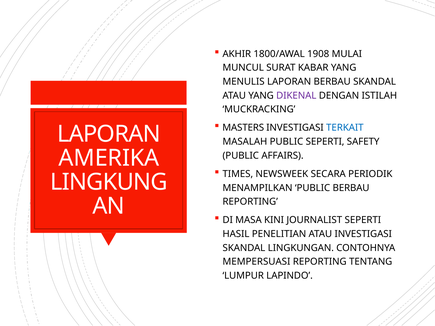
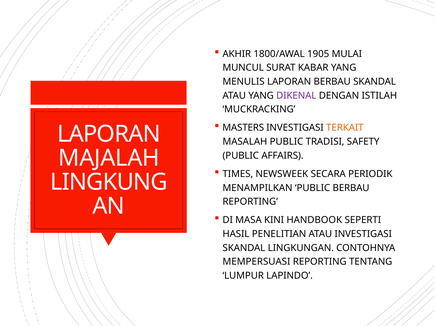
1908: 1908 -> 1905
TERKAIT colour: blue -> orange
PUBLIC SEPERTI: SEPERTI -> TRADISI
AMERIKA: AMERIKA -> MAJALAH
JOURNALIST: JOURNALIST -> HANDBOOK
